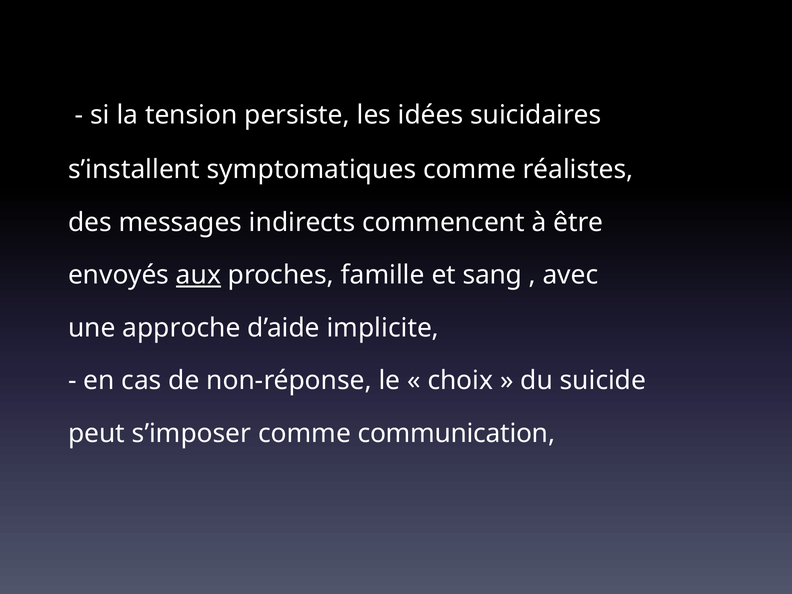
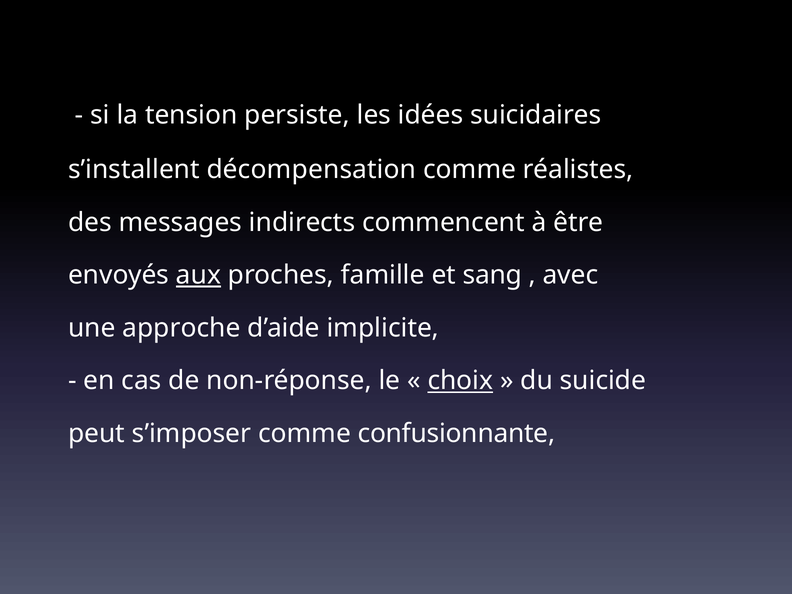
symptomatiques: symptomatiques -> décompensation
choix underline: none -> present
communication: communication -> confusionnante
